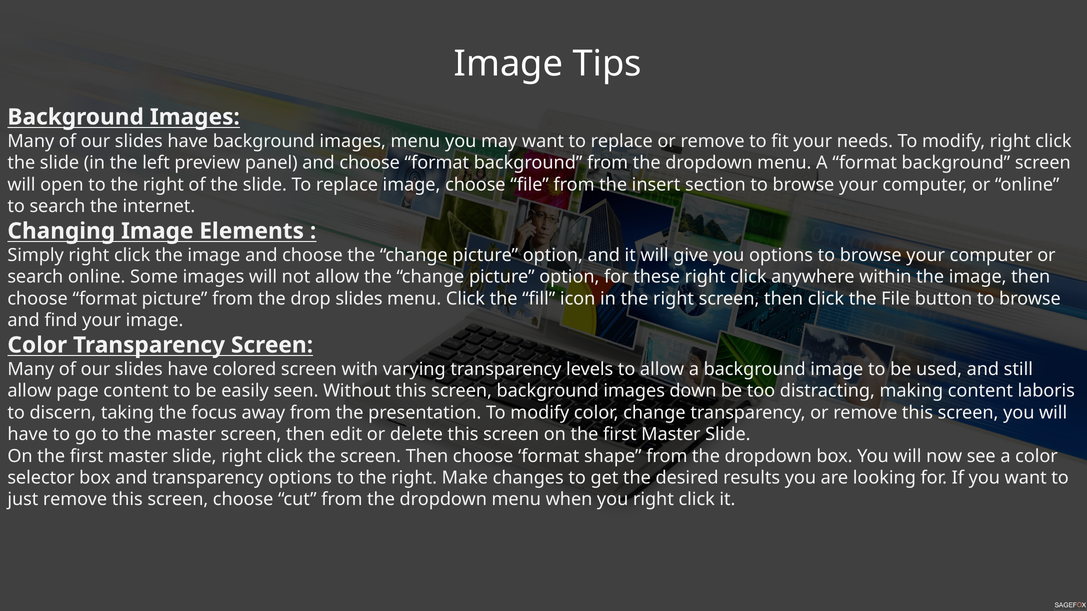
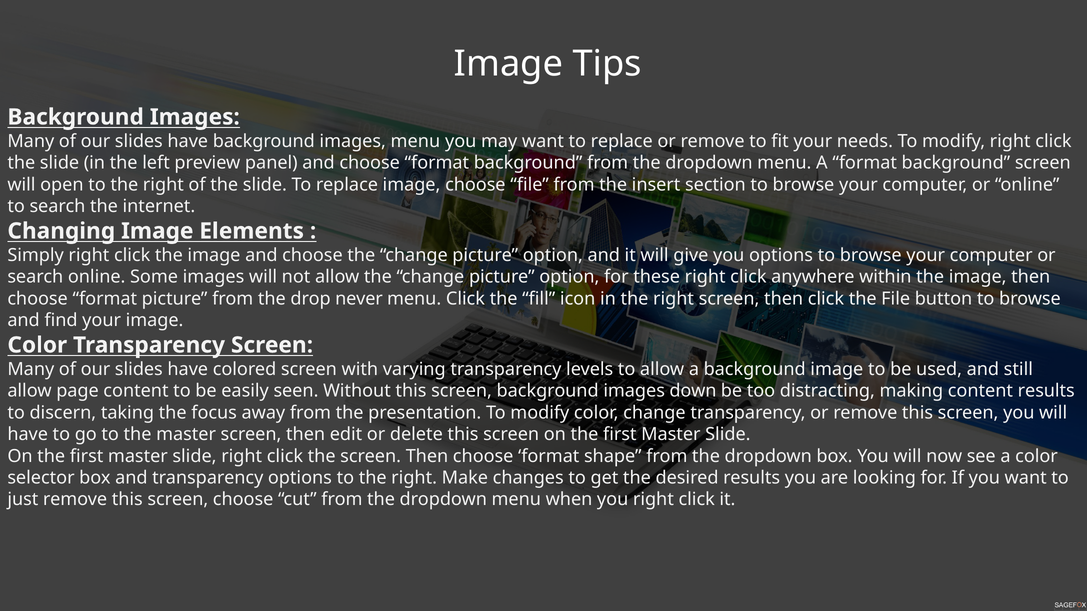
drop slides: slides -> never
content laboris: laboris -> results
